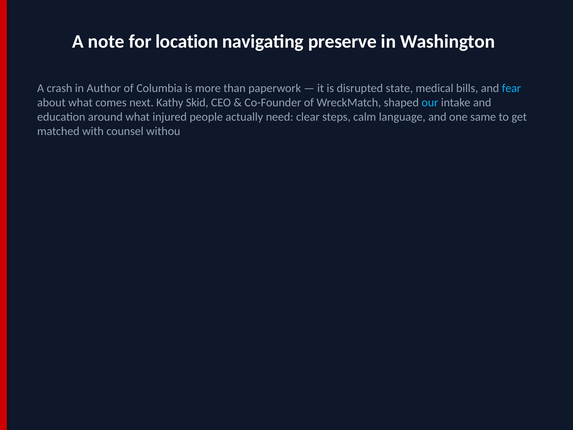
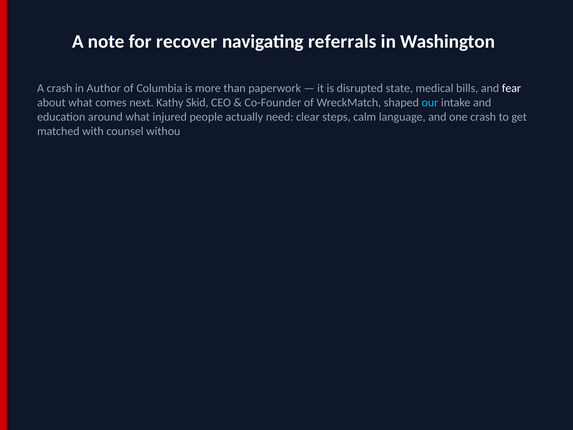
location: location -> recover
preserve: preserve -> referrals
fear colour: light blue -> white
one same: same -> crash
